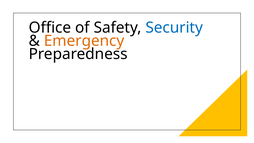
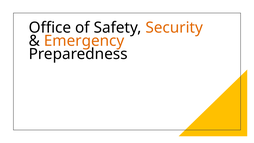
Security colour: blue -> orange
